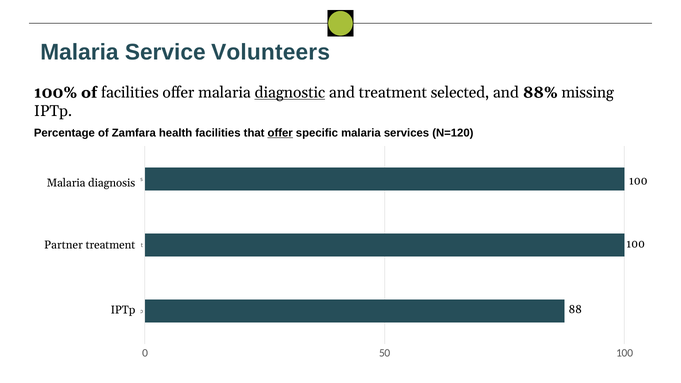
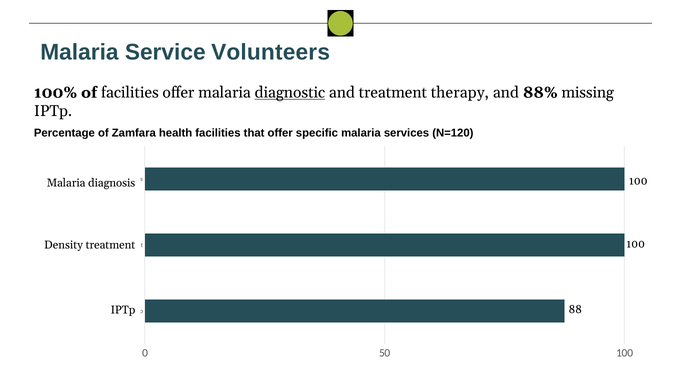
selected: selected -> therapy
offer at (280, 133) underline: present -> none
Partner: Partner -> Density
